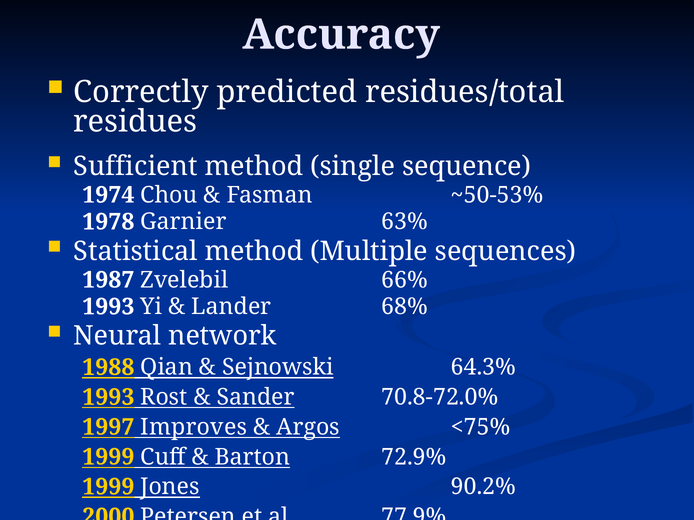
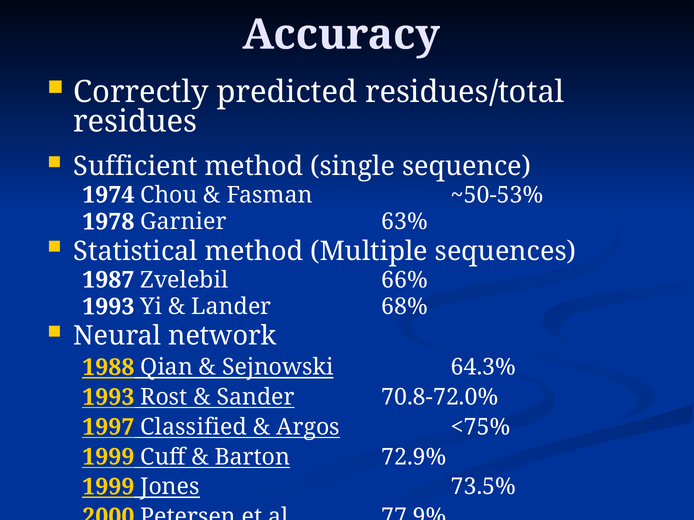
Improves: Improves -> Classified
90.2%: 90.2% -> 73.5%
